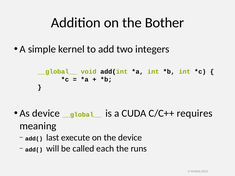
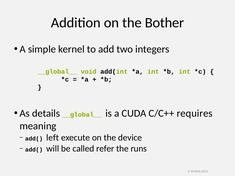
As device: device -> details
last: last -> left
each: each -> refer
